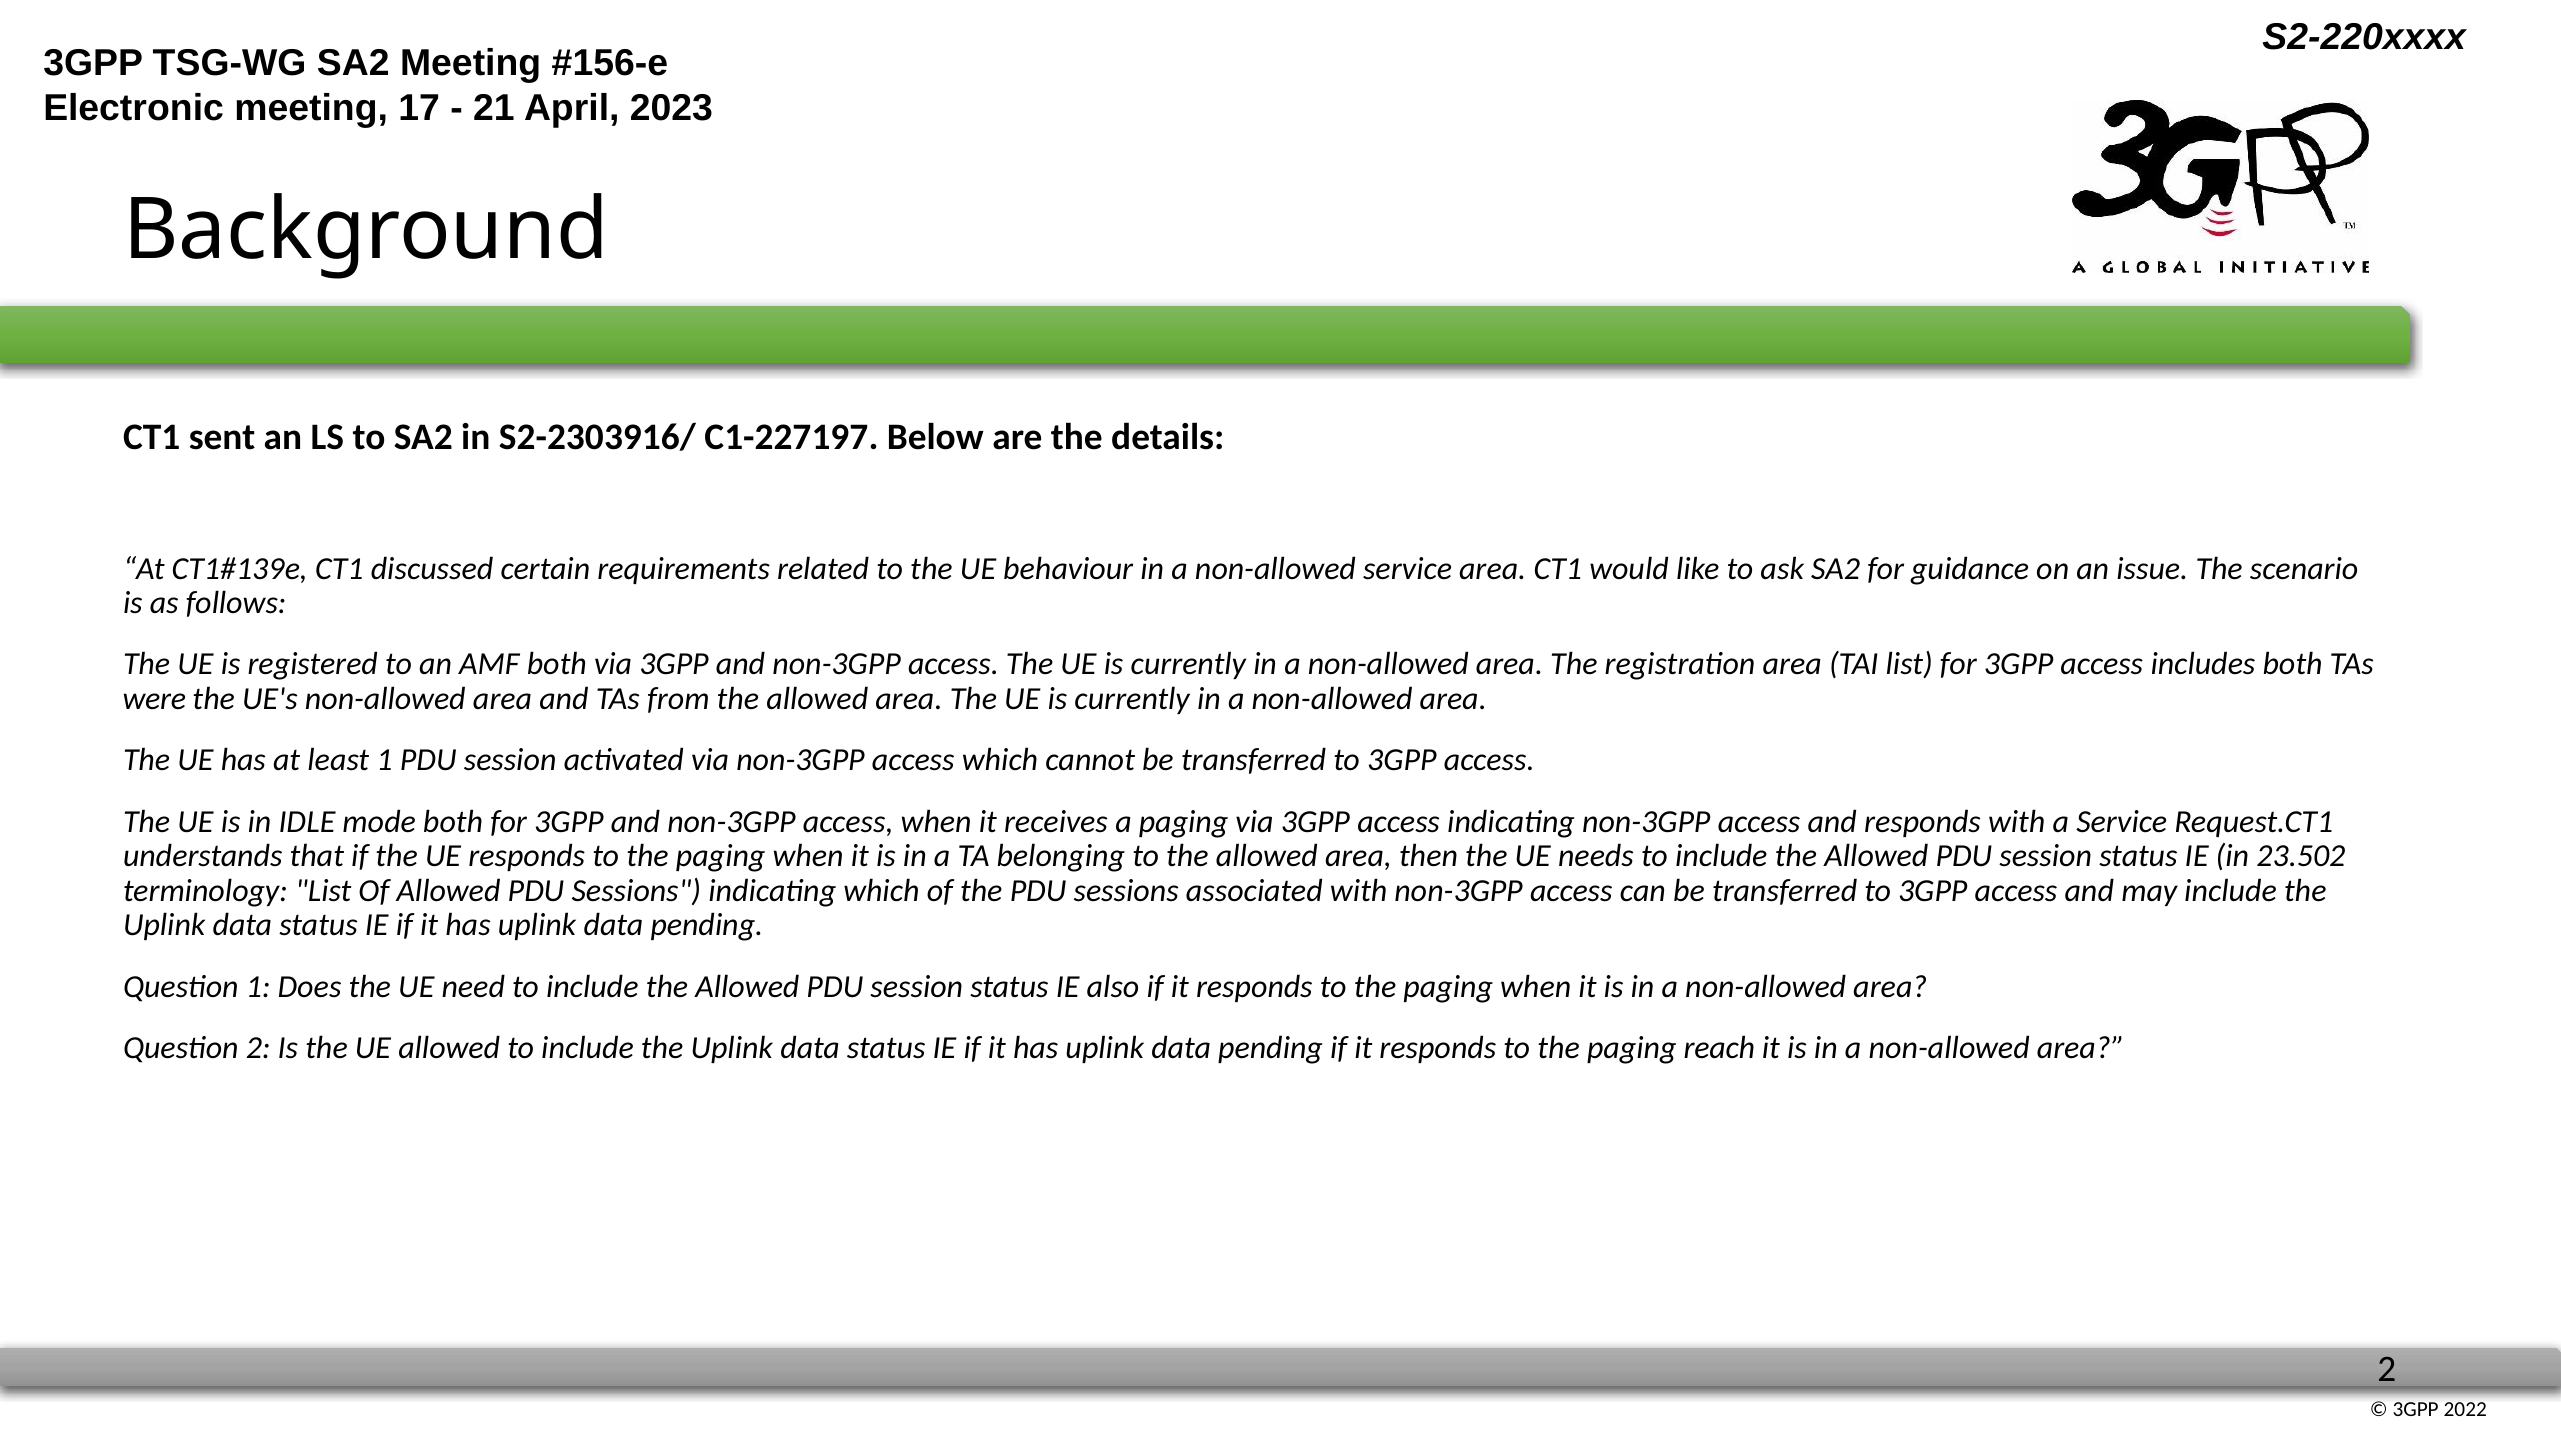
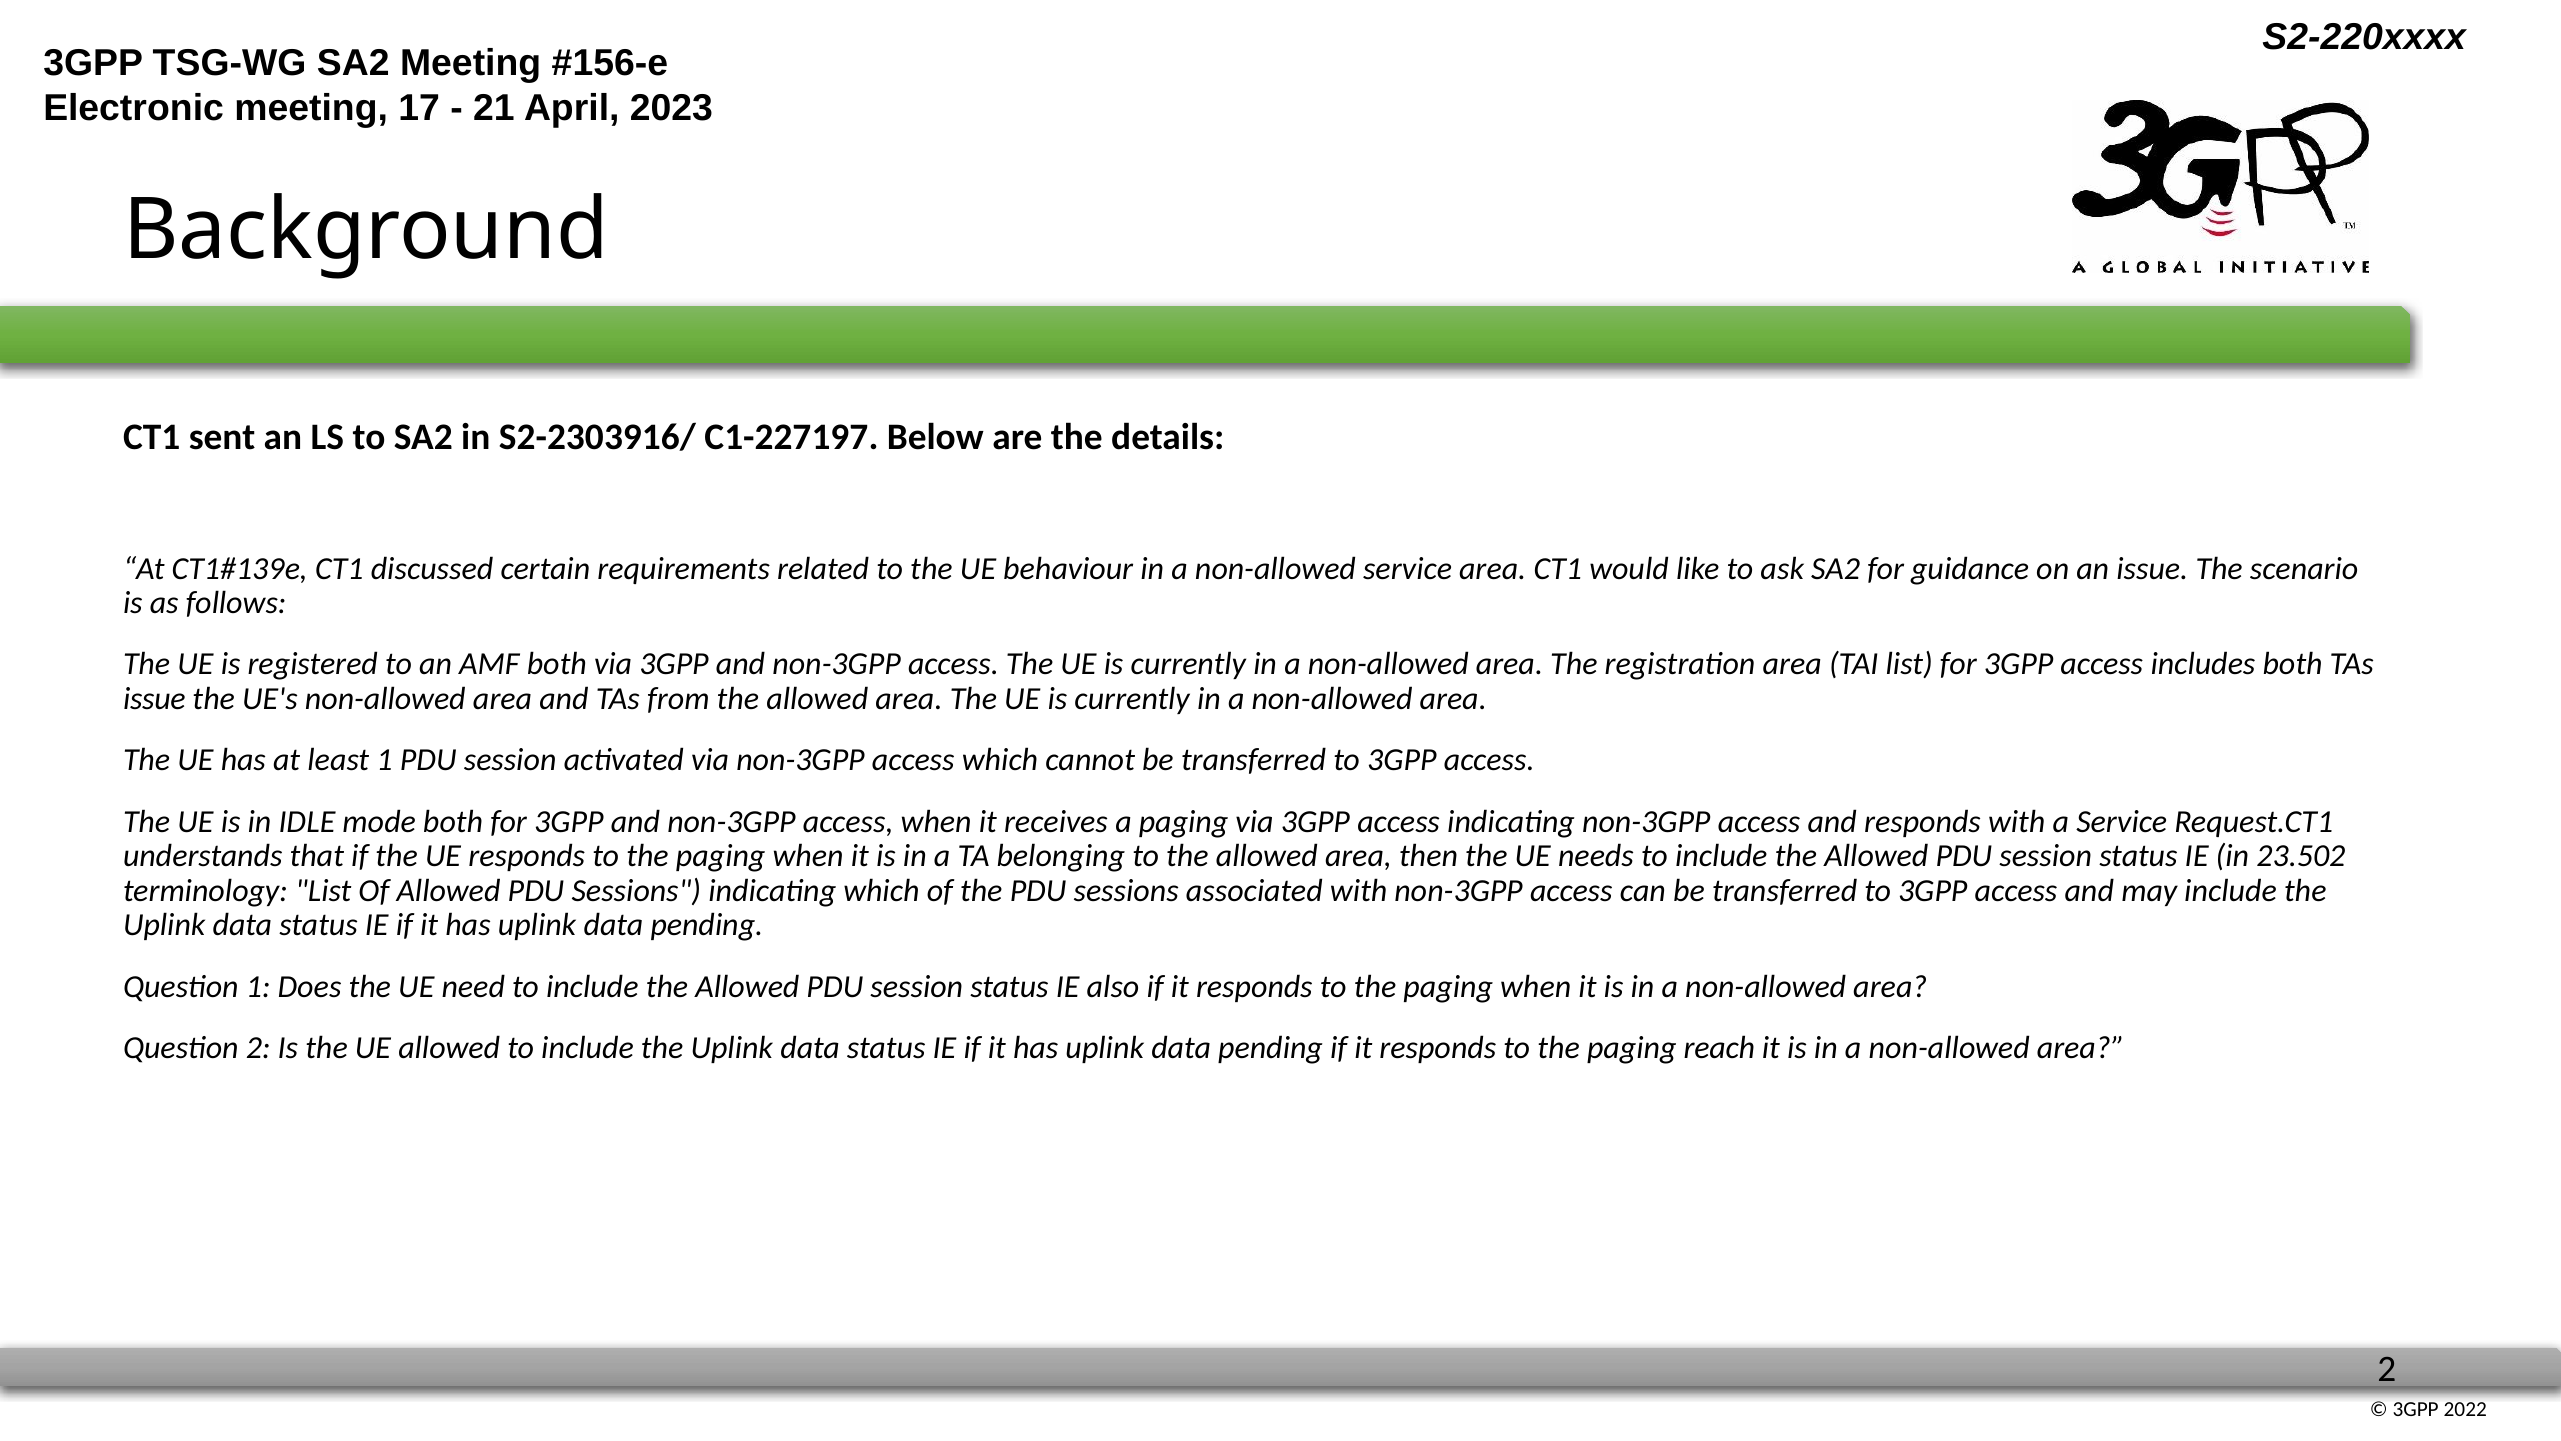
were at (154, 699): were -> issue
